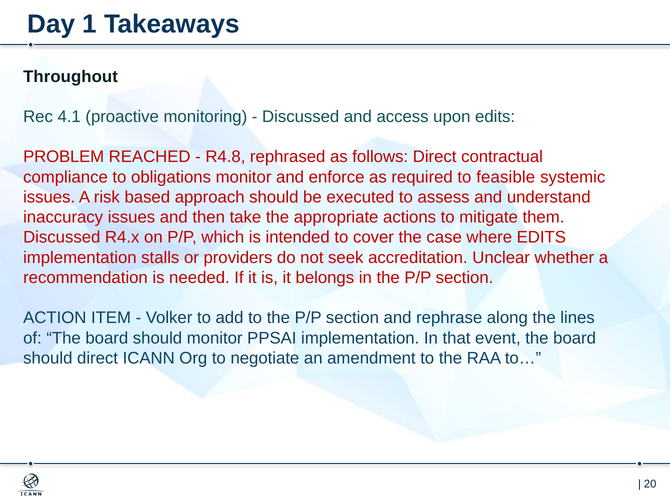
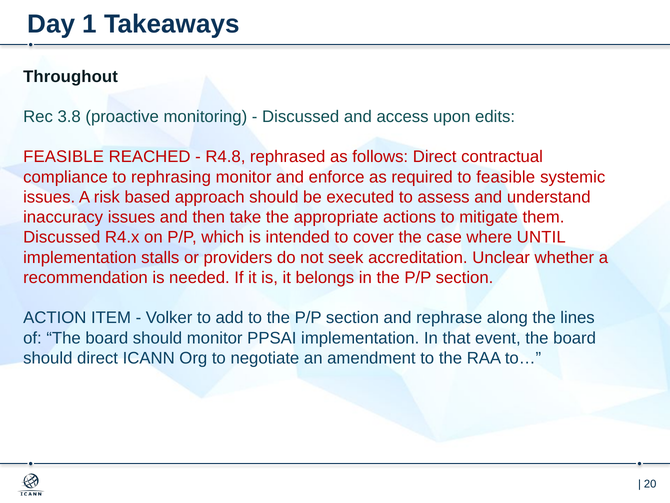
4.1: 4.1 -> 3.8
PROBLEM at (64, 157): PROBLEM -> FEASIBLE
obligations: obligations -> rephrasing
where EDITS: EDITS -> UNTIL
